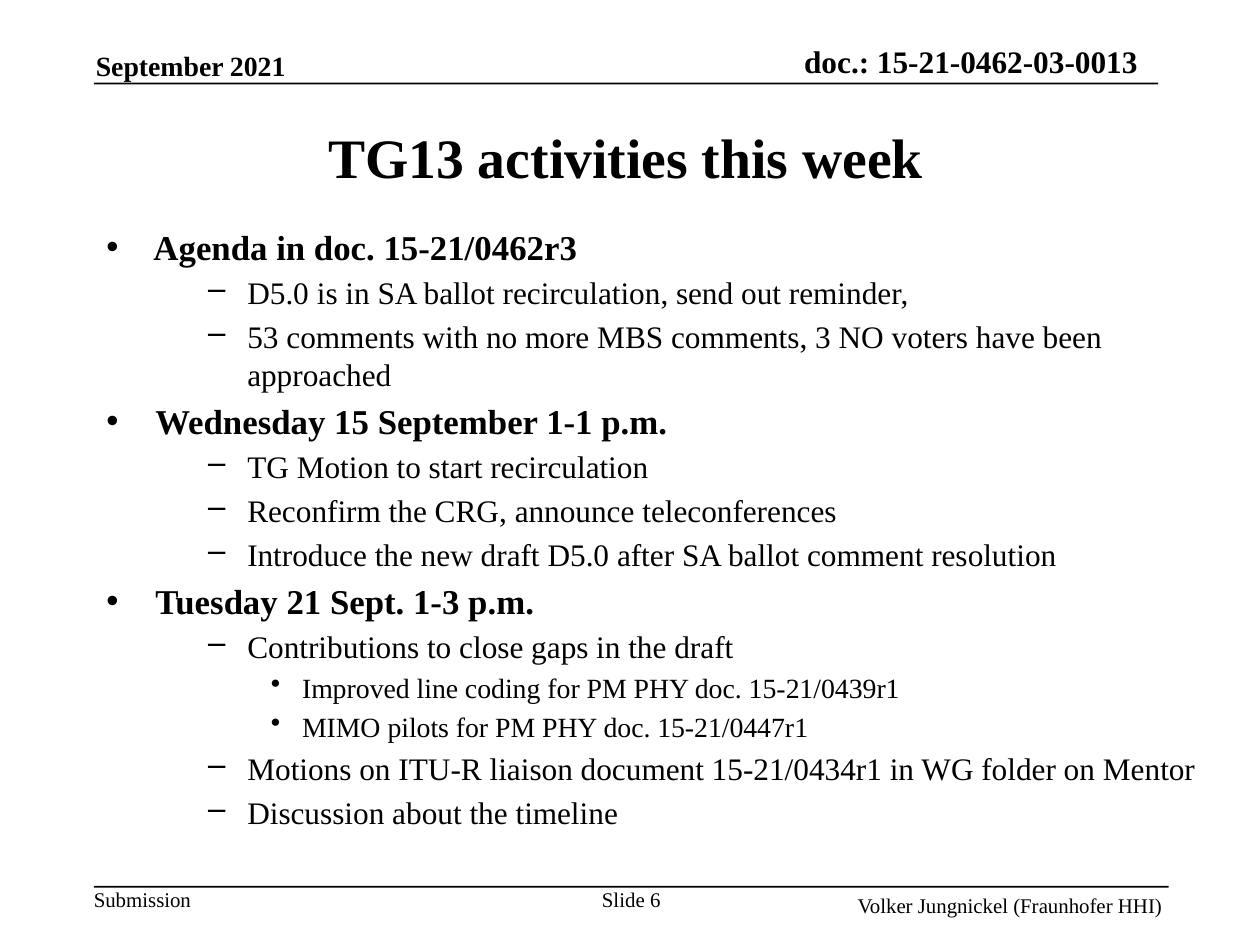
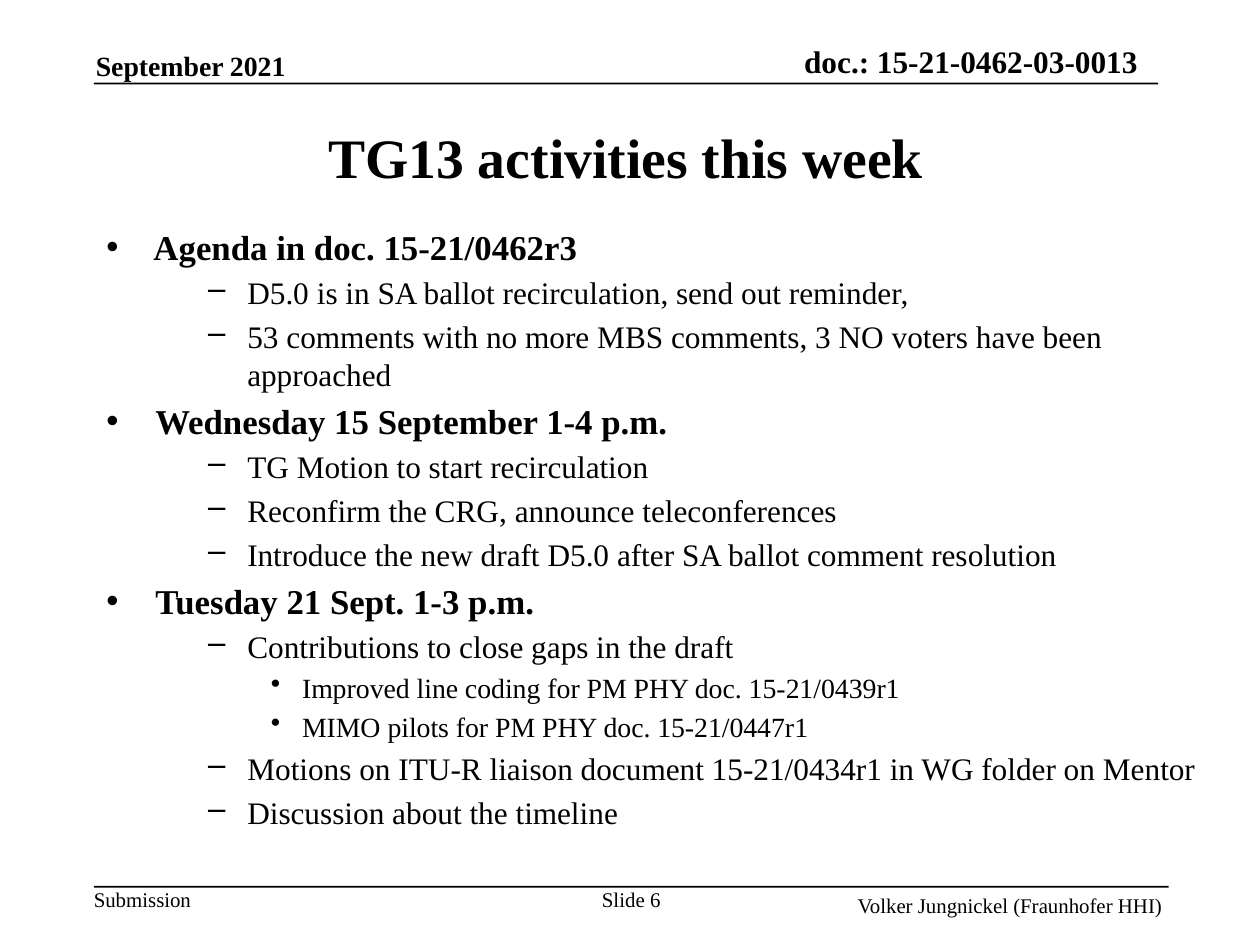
1-1: 1-1 -> 1-4
